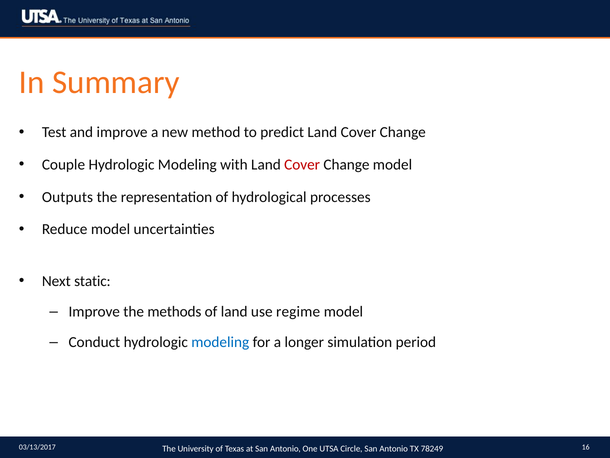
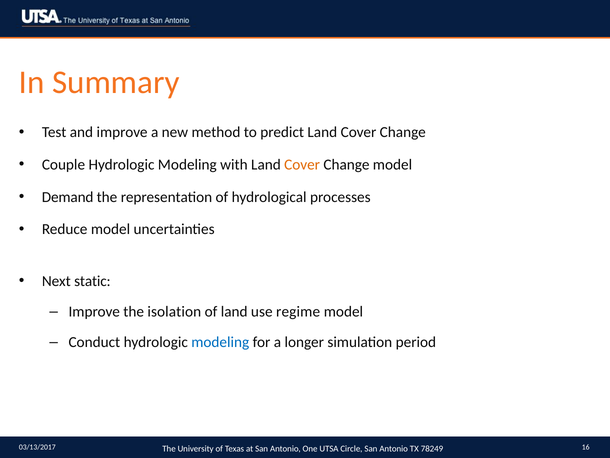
Cover at (302, 164) colour: red -> orange
Outputs: Outputs -> Demand
methods: methods -> isolation
